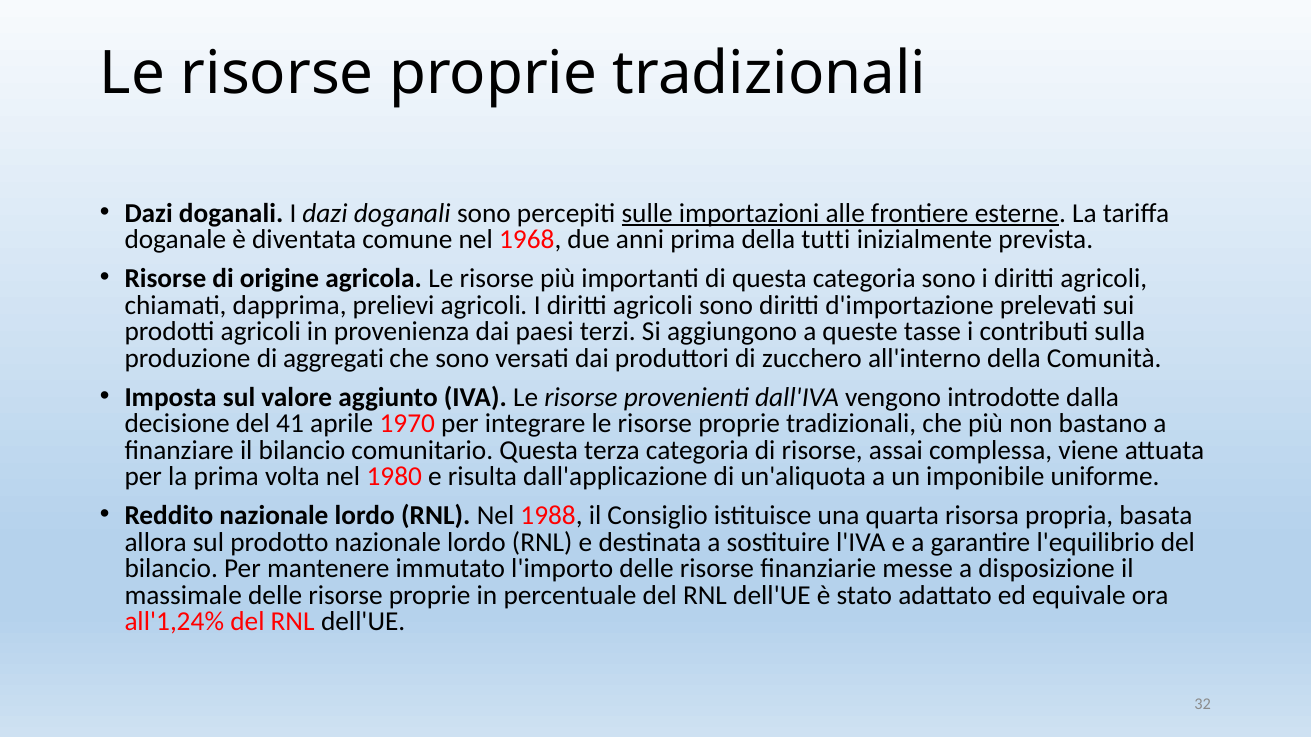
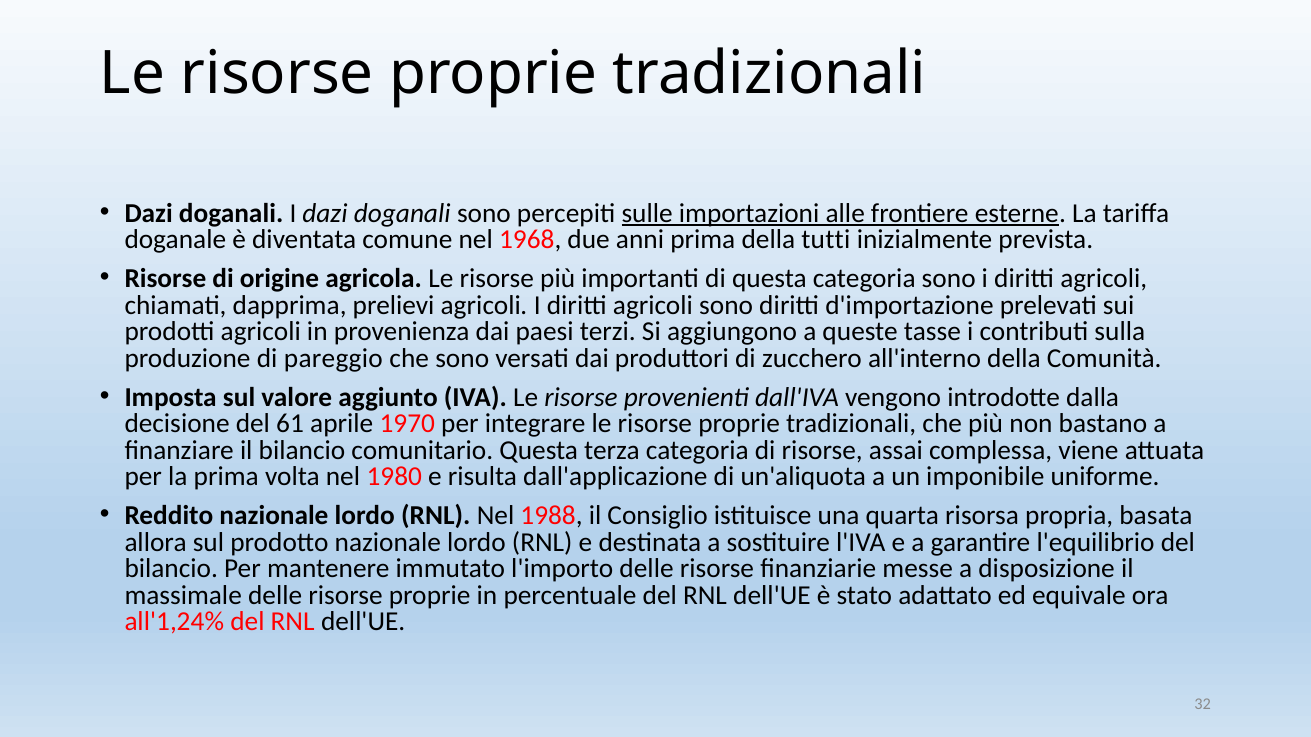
aggregati: aggregati -> pareggio
41: 41 -> 61
